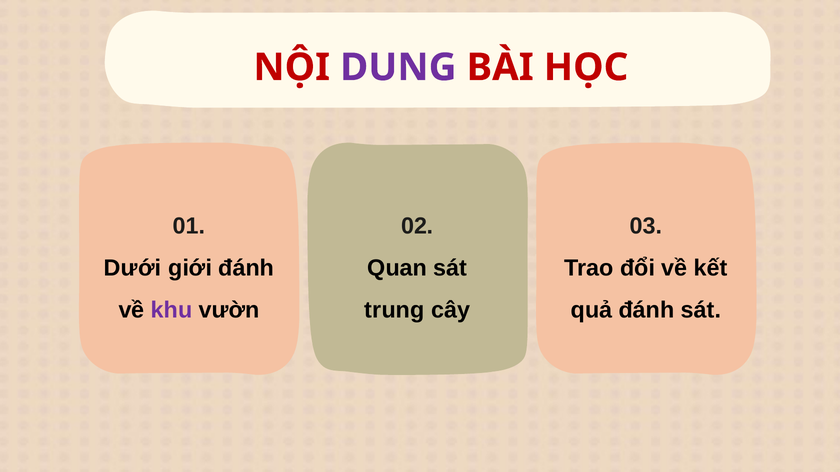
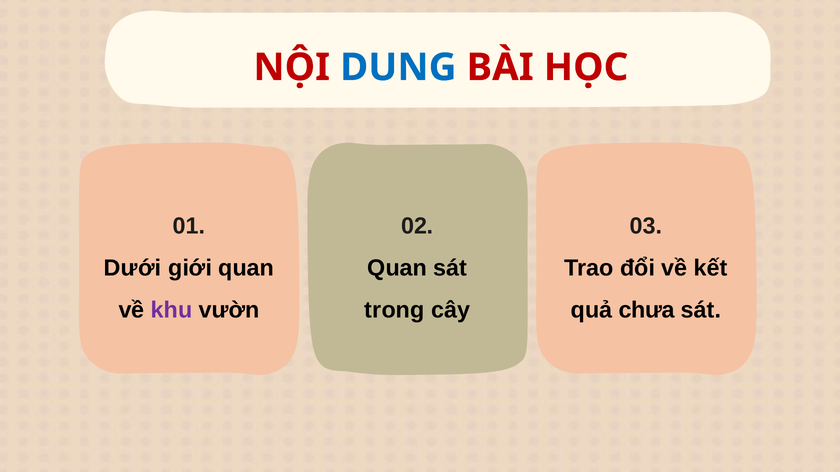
DUNG colour: purple -> blue
giới đánh: đánh -> quan
trung: trung -> trong
quả đánh: đánh -> chưa
